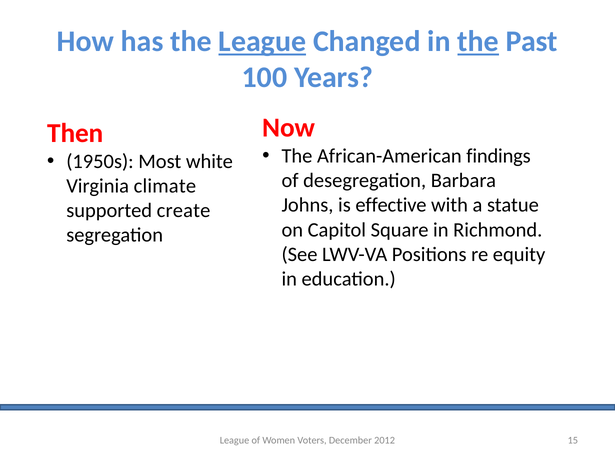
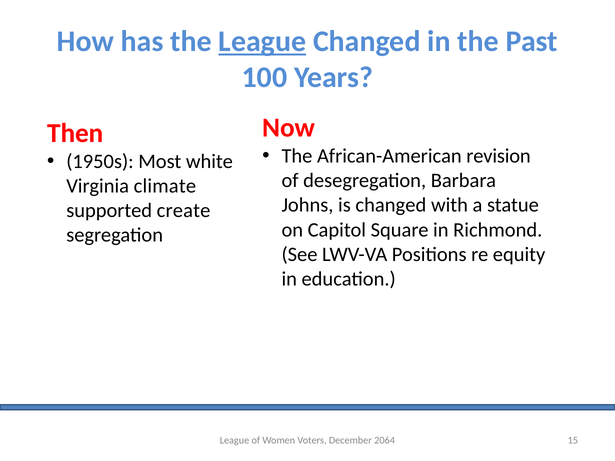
the at (478, 42) underline: present -> none
findings: findings -> revision
is effective: effective -> changed
2012: 2012 -> 2064
